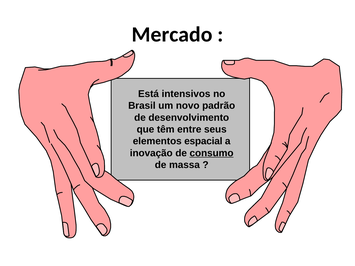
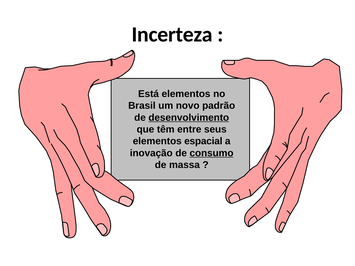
Mercado: Mercado -> Incerteza
Está intensivos: intensivos -> elementos
desenvolvimento underline: none -> present
